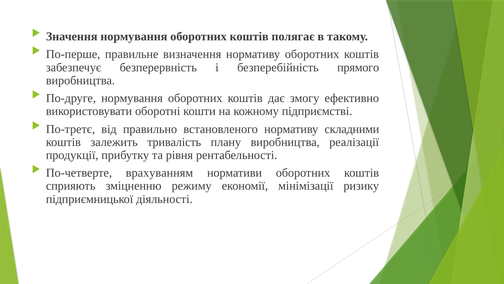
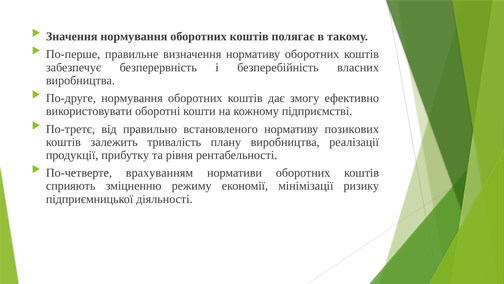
прямого: прямого -> власних
складними: складними -> позикових
